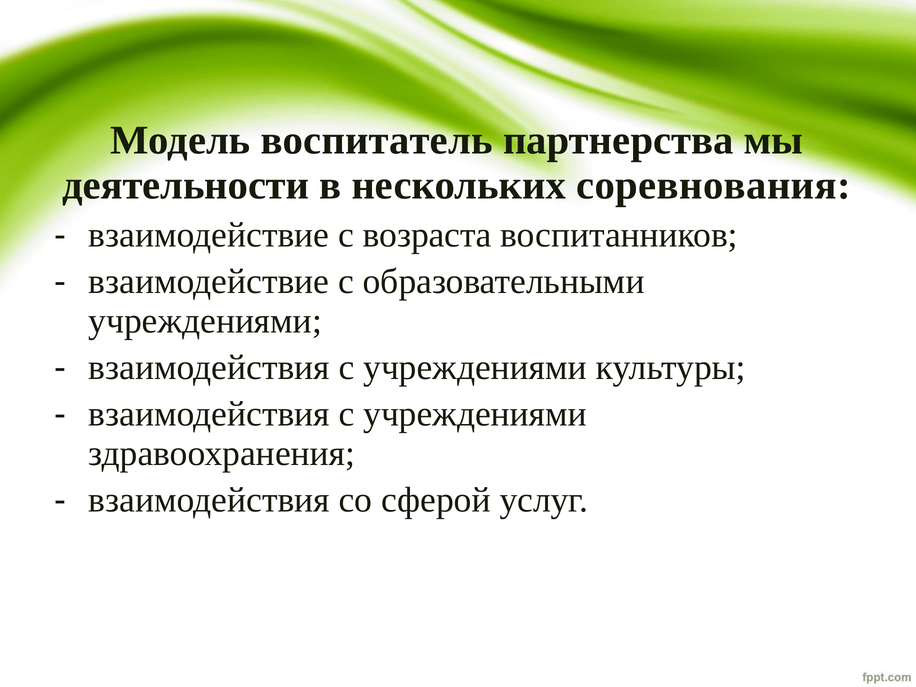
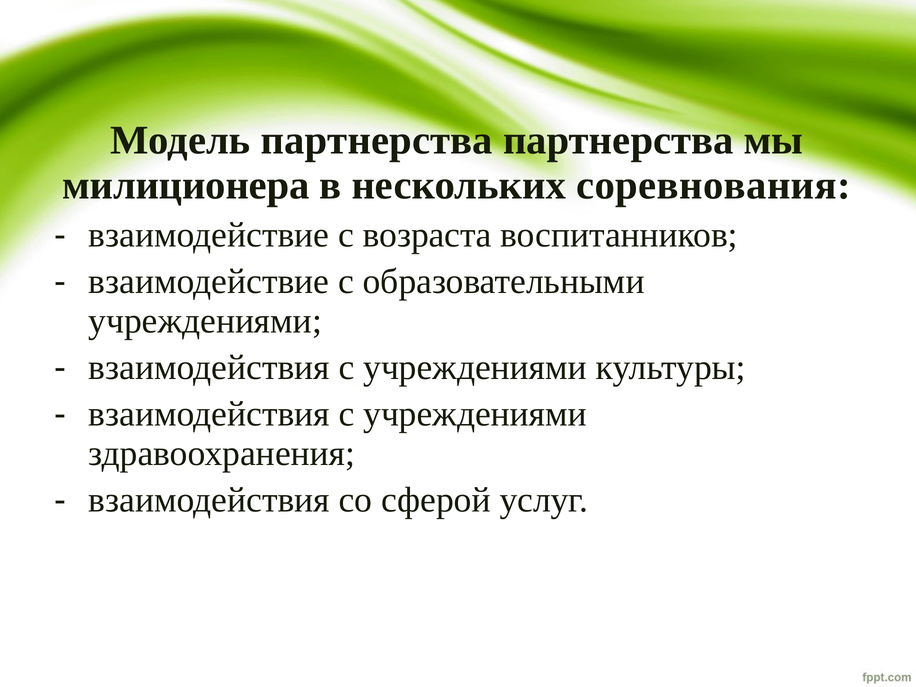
Модель воспитатель: воспитатель -> партнерства
деятельности: деятельности -> милиционера
